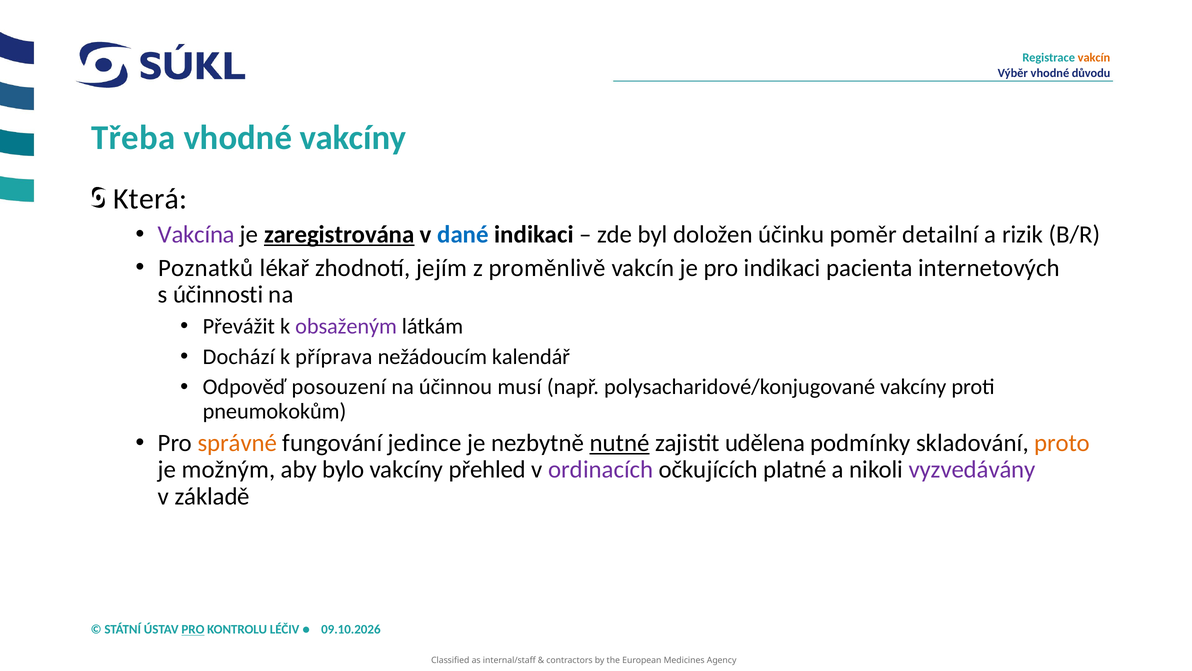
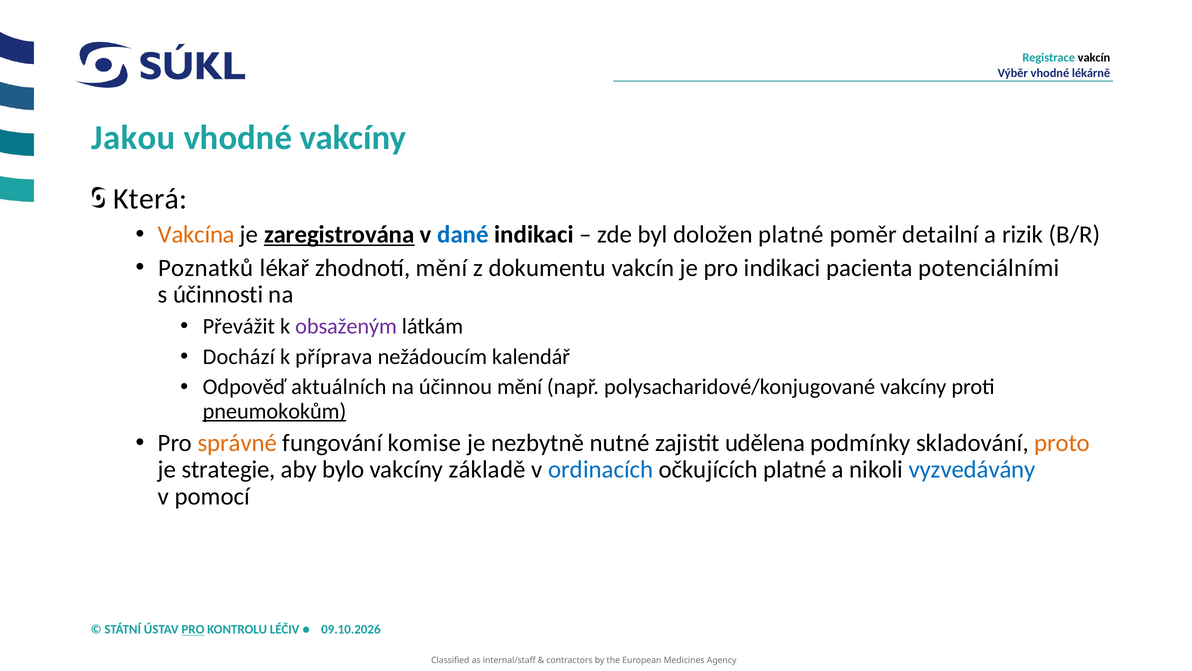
vakcín at (1094, 58) colour: orange -> black
důvodu: důvodu -> lékárně
Třeba: Třeba -> Jakou
Vakcína colour: purple -> orange
doložen účinku: účinku -> platné
zhodnotí jejím: jejím -> mění
proměnlivě: proměnlivě -> dokumentu
internetových: internetových -> potenciálními
posouzení: posouzení -> aktuálních
účinnou musí: musí -> mění
pneumokokům underline: none -> present
jedince: jedince -> komise
nutné underline: present -> none
možným: možným -> strategie
přehled: přehled -> základě
ordinacích colour: purple -> blue
vyzvedávány colour: purple -> blue
základě: základě -> pomocí
